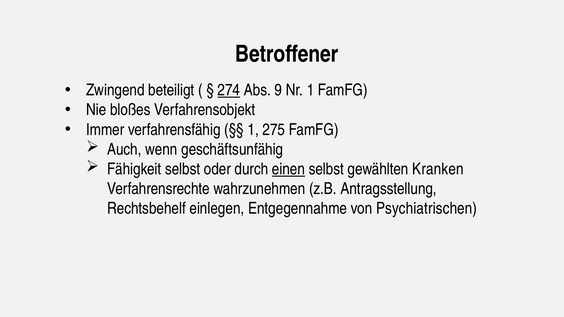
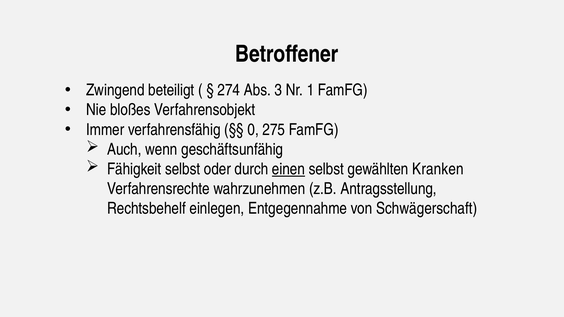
274 underline: present -> none
9: 9 -> 3
1 at (253, 130): 1 -> 0
Psychiatrischen: Psychiatrischen -> Schwägerschaft
